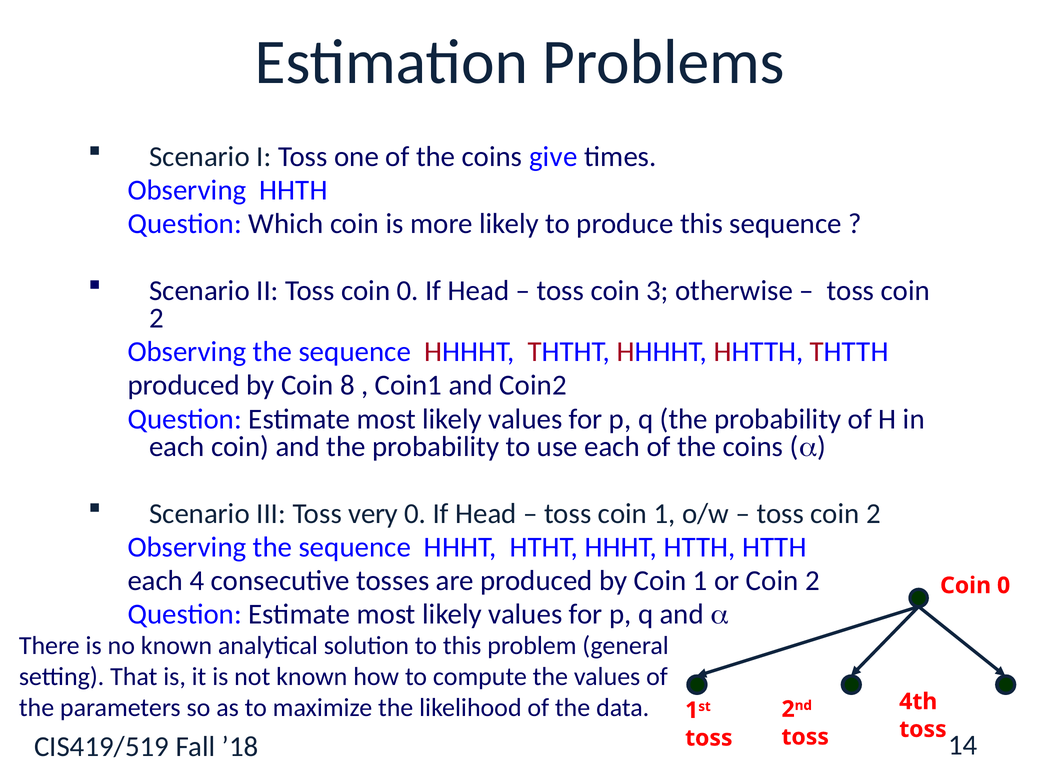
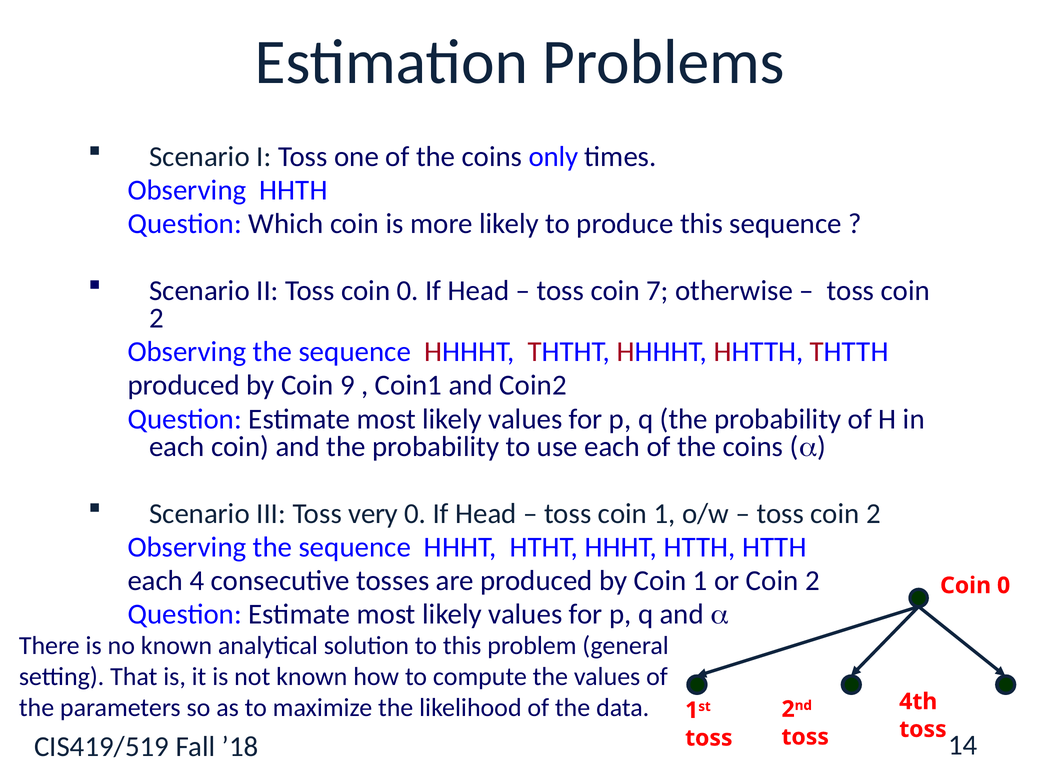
give: give -> only
3: 3 -> 7
8: 8 -> 9
